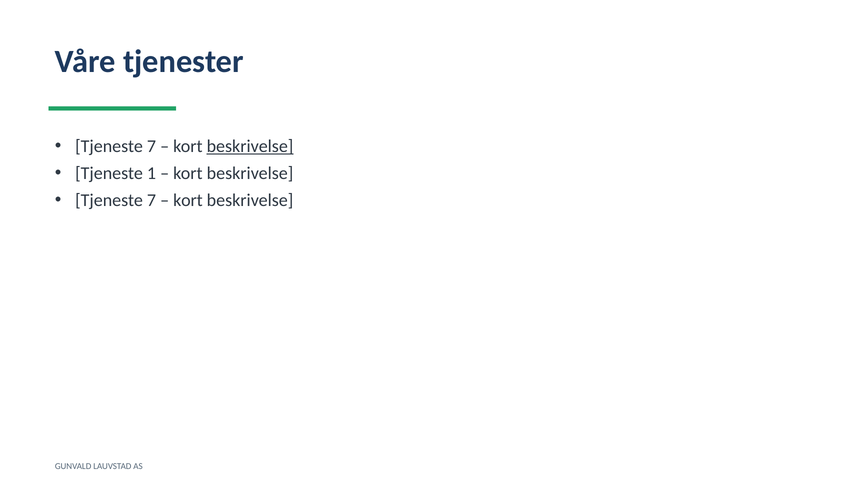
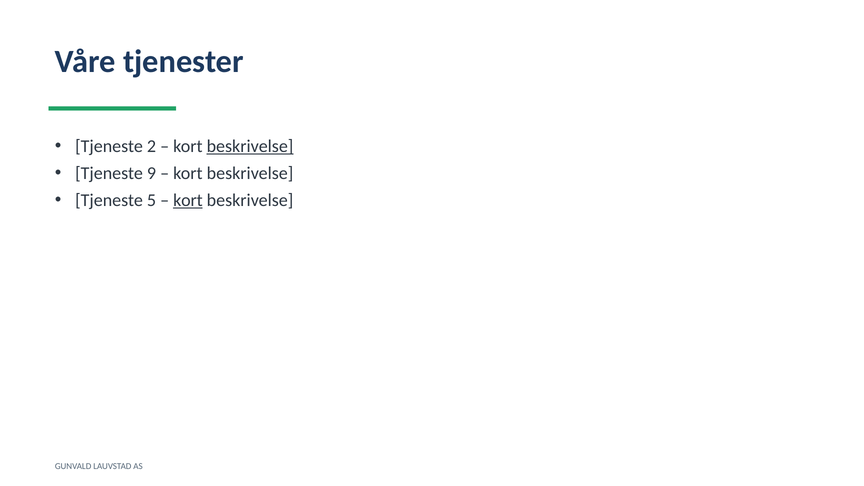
7 at (151, 146): 7 -> 2
1: 1 -> 9
7 at (151, 200): 7 -> 5
kort at (188, 200) underline: none -> present
